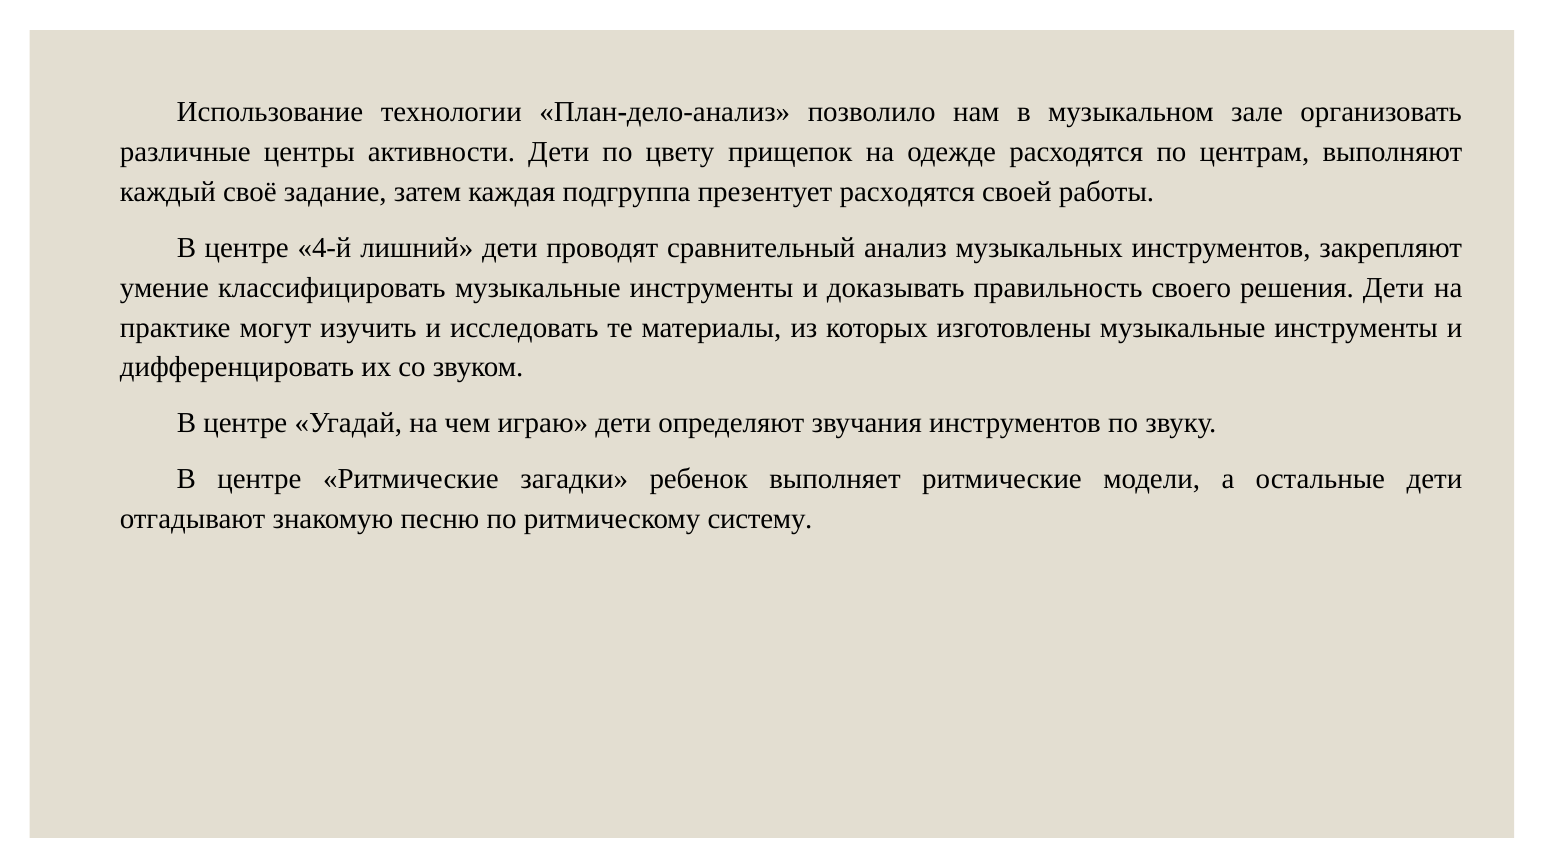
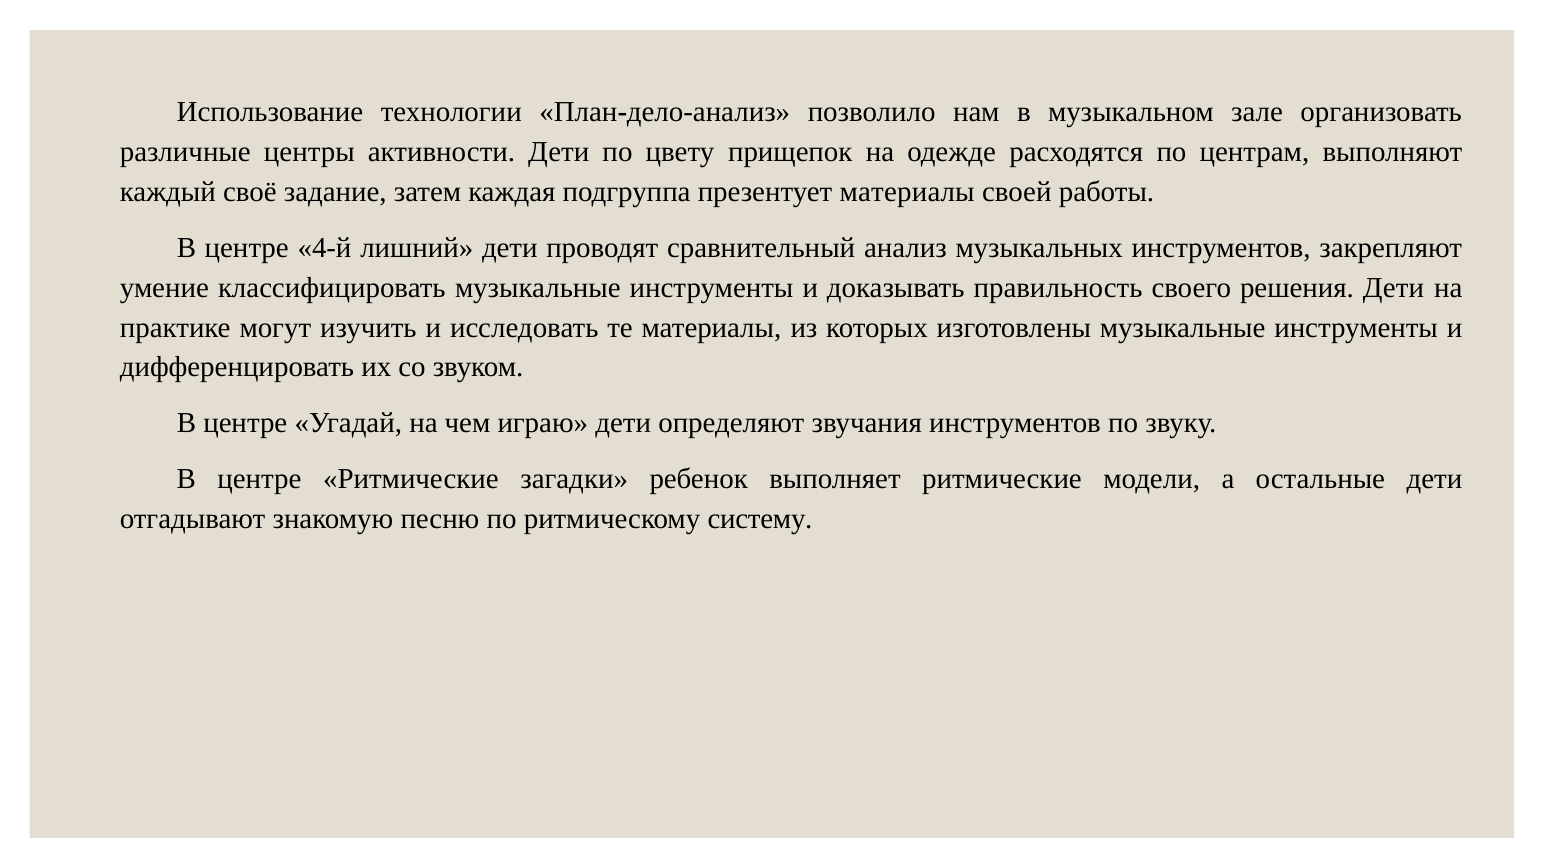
презентует расходятся: расходятся -> материалы
